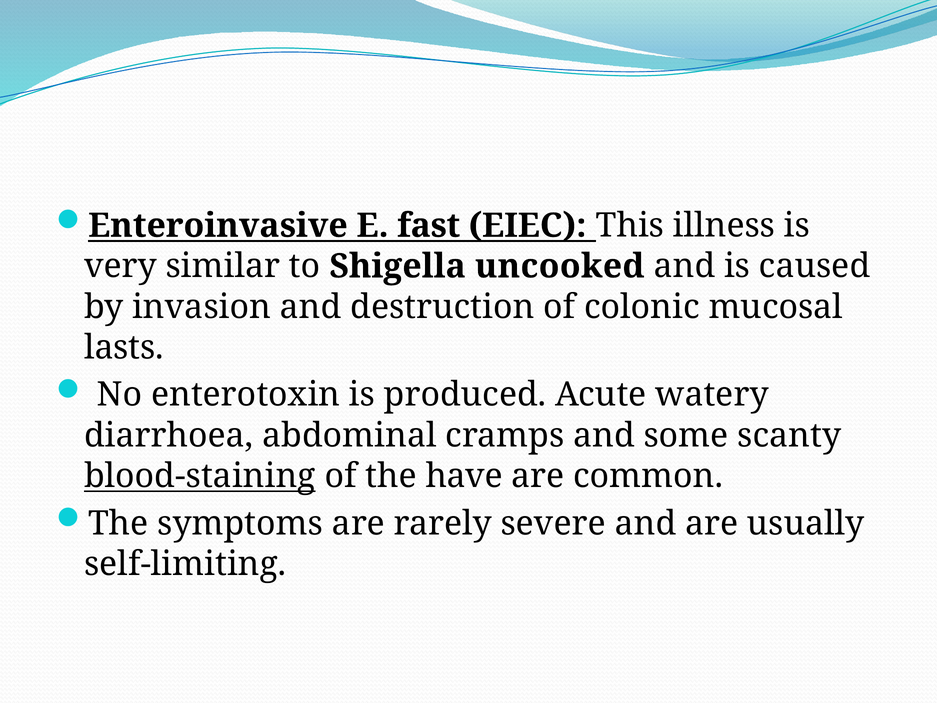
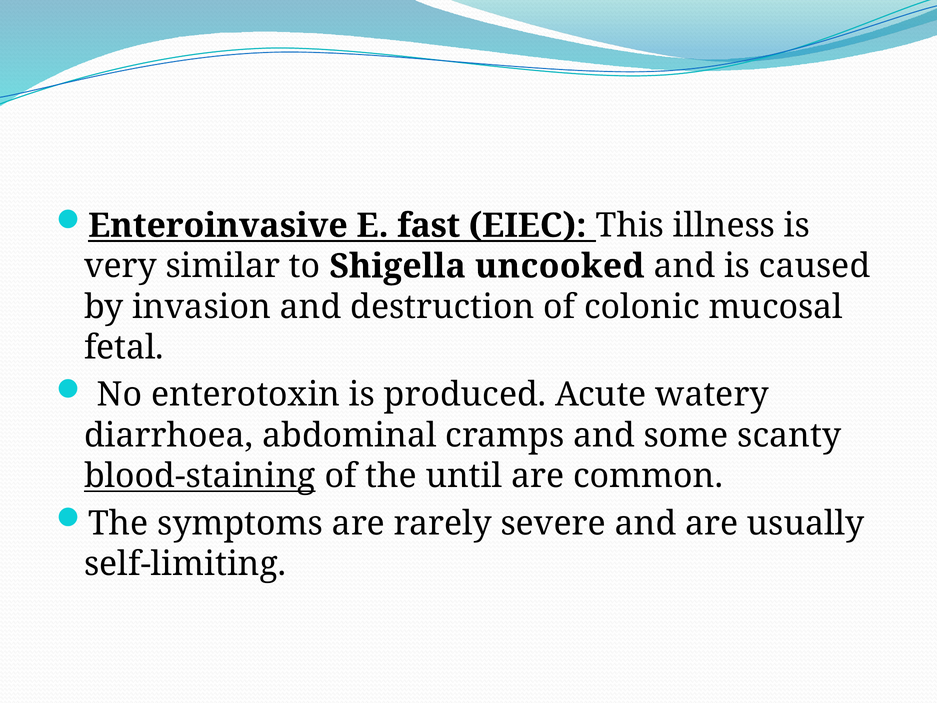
lasts: lasts -> fetal
have: have -> until
